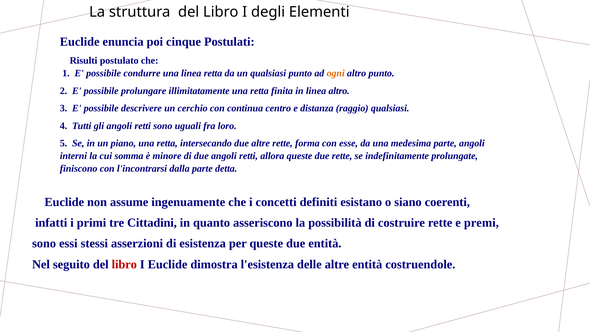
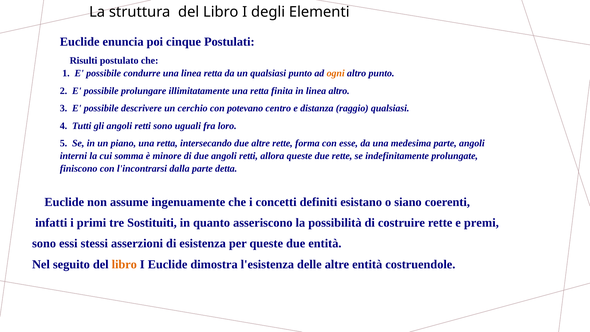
continua: continua -> potevano
Cittadini: Cittadini -> Sostituiti
libro at (124, 264) colour: red -> orange
